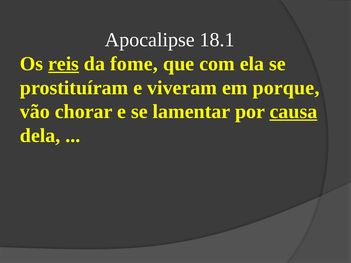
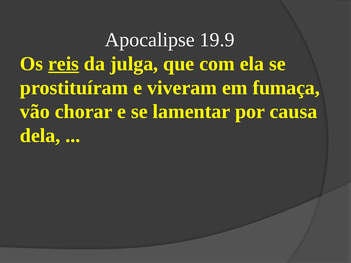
18.1: 18.1 -> 19.9
fome: fome -> julga
porque: porque -> fumaça
causa underline: present -> none
